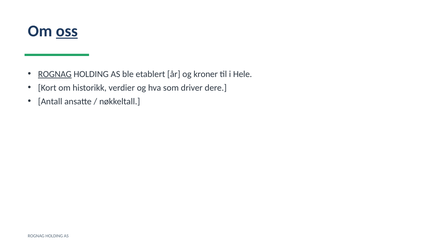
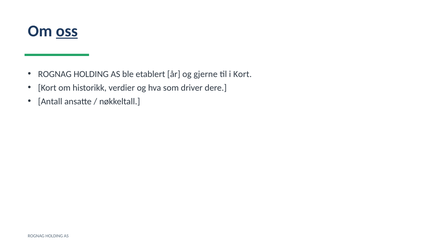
ROGNAG at (55, 74) underline: present -> none
kroner: kroner -> gjerne
i Hele: Hele -> Kort
